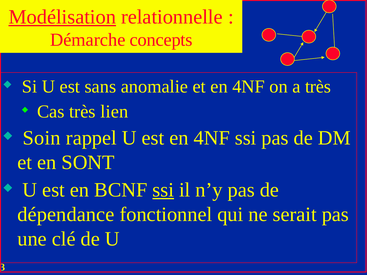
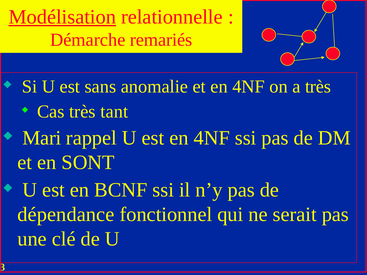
concepts: concepts -> remariés
lien: lien -> tant
Soin: Soin -> Mari
ssi at (163, 190) underline: present -> none
